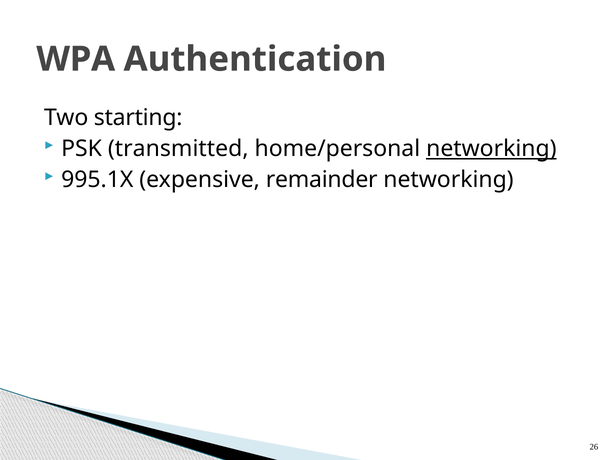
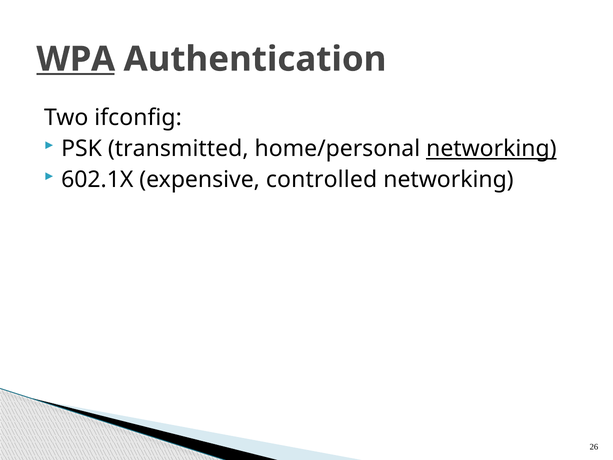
WPA underline: none -> present
starting: starting -> ifconfig
995.1X: 995.1X -> 602.1X
remainder: remainder -> controlled
